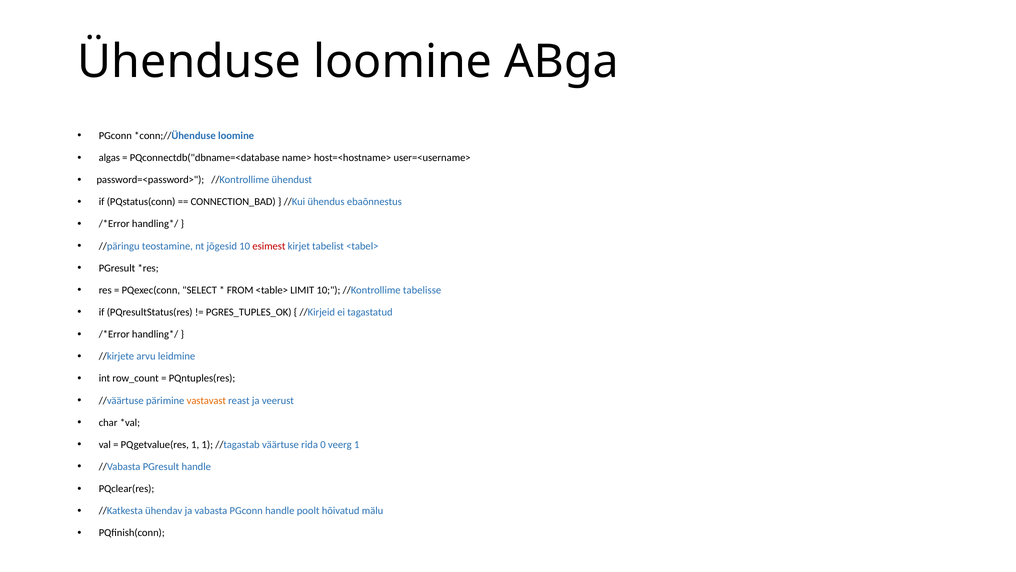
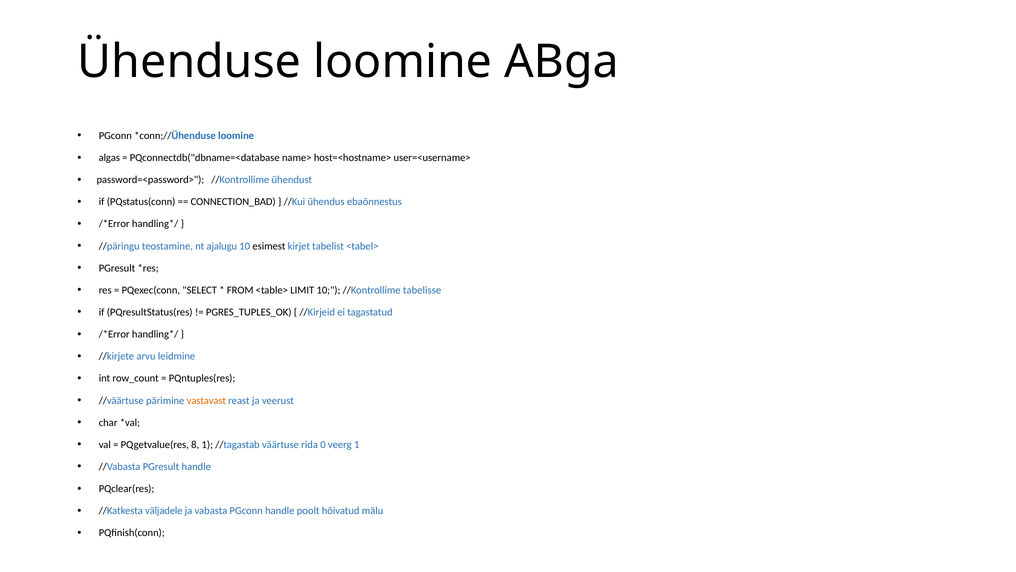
jõgesid: jõgesid -> ajalugu
esimest colour: red -> black
PQgetvalue(res 1: 1 -> 8
ühendav: ühendav -> väljadele
